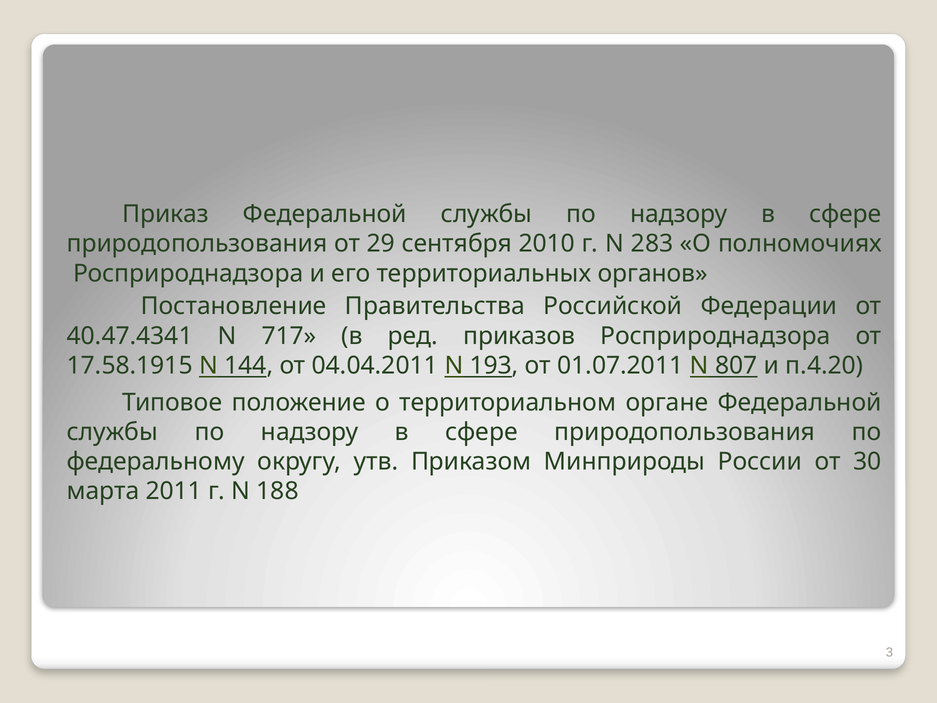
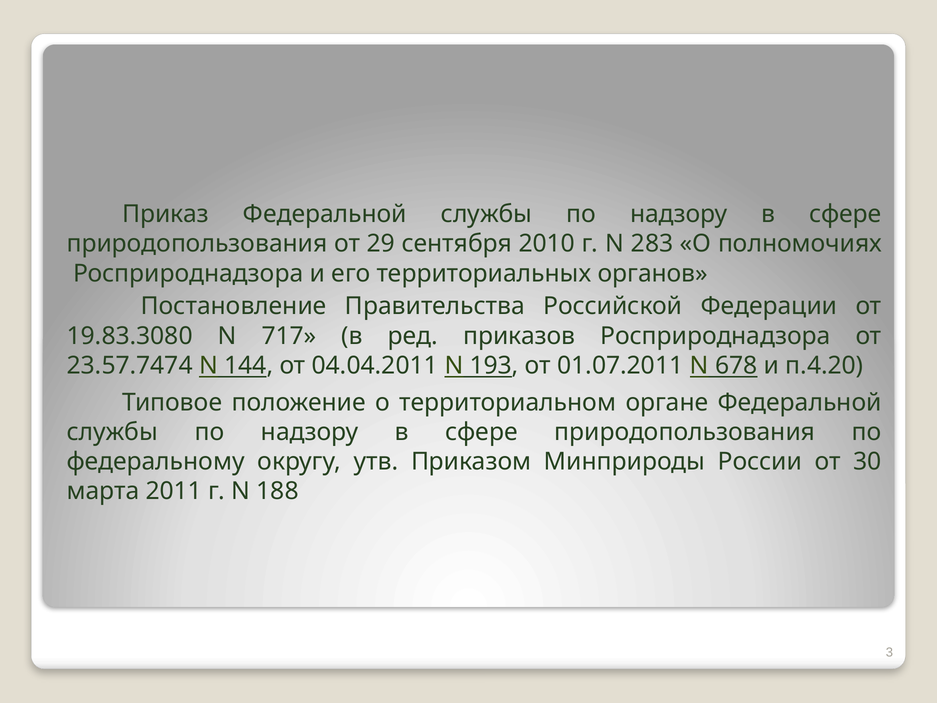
40.47.4341: 40.47.4341 -> 19.83.3080
17.58.1915: 17.58.1915 -> 23.57.7474
807: 807 -> 678
